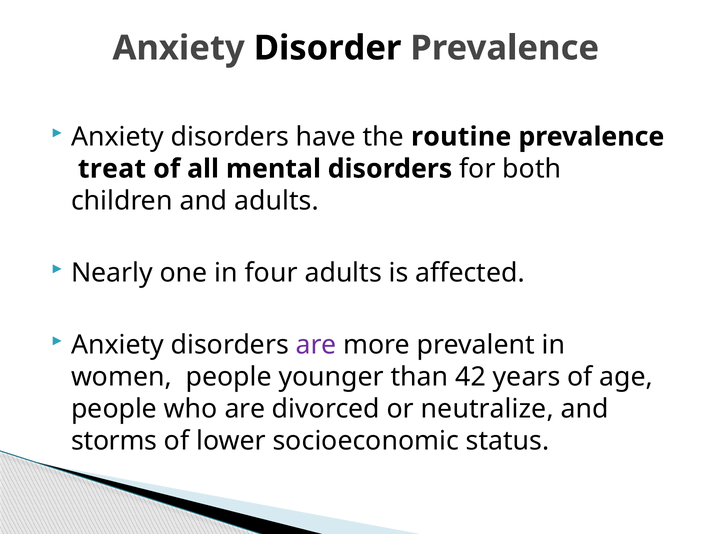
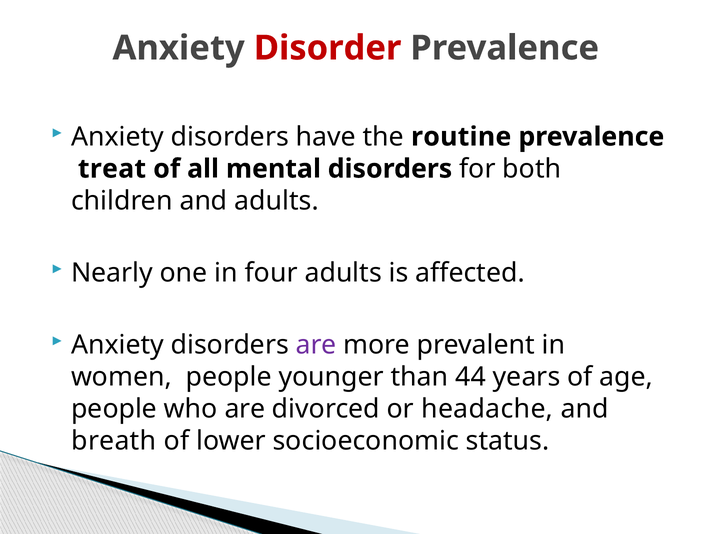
Disorder colour: black -> red
42: 42 -> 44
neutralize: neutralize -> headache
storms: storms -> breath
